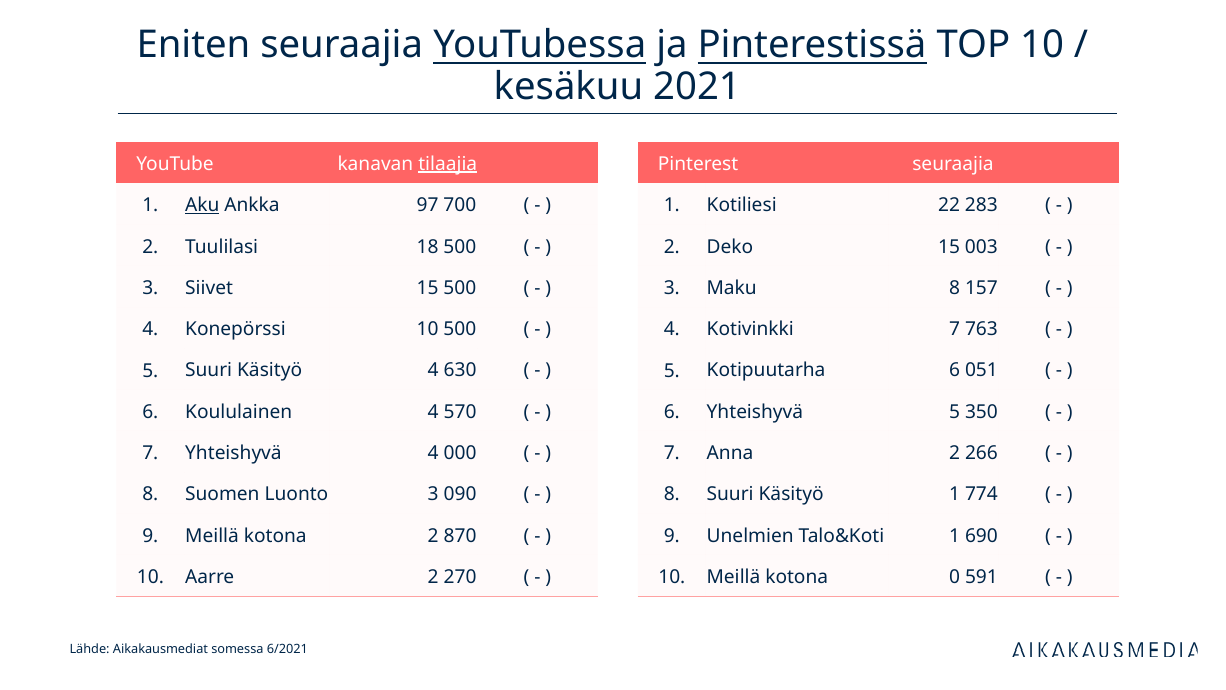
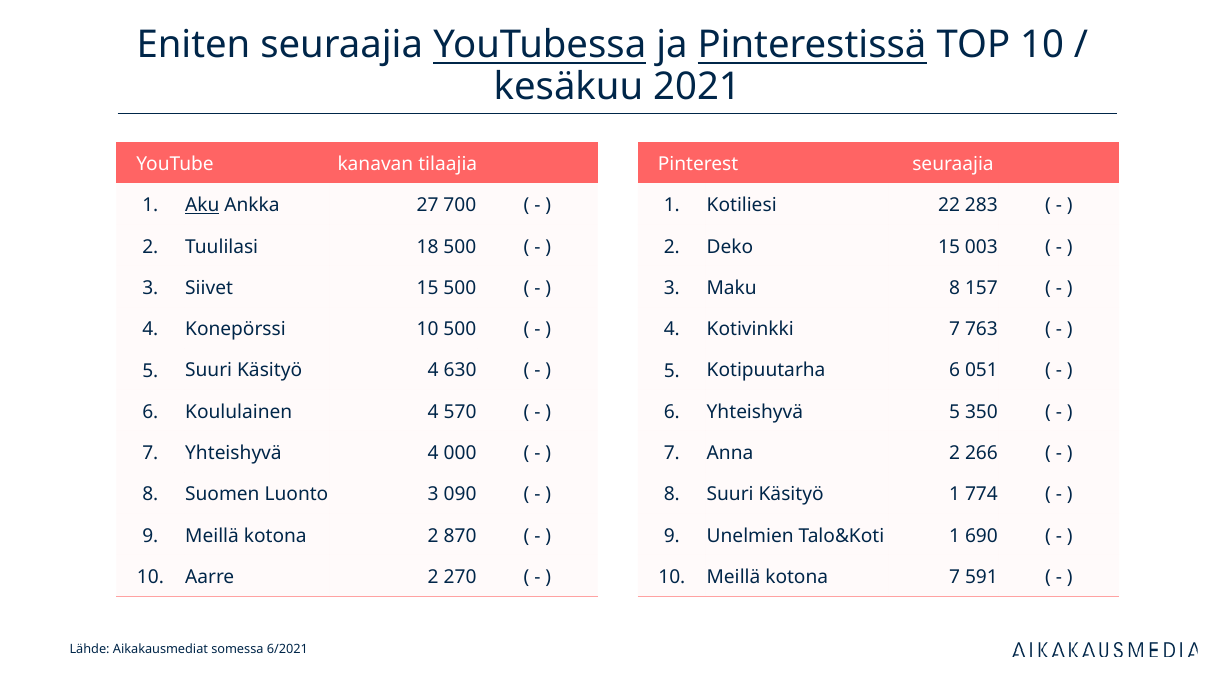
tilaajia underline: present -> none
97: 97 -> 27
kotona 0: 0 -> 7
